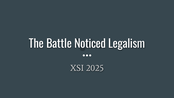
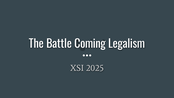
Noticed: Noticed -> Coming
